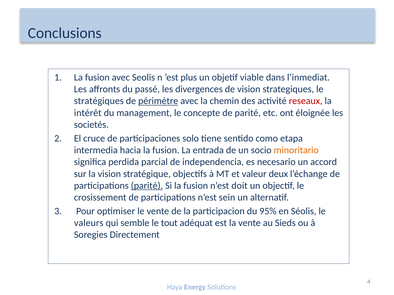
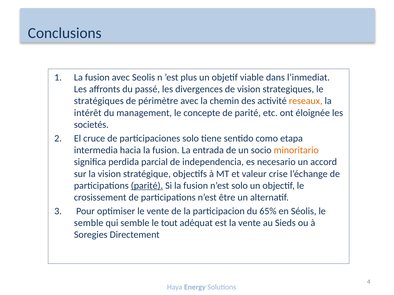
périmètre underline: present -> none
reseaux colour: red -> orange
deux: deux -> crise
n’est doit: doit -> solo
sein: sein -> être
95%: 95% -> 65%
valeurs at (89, 223): valeurs -> semble
